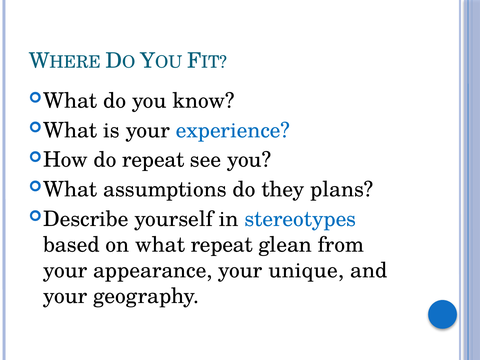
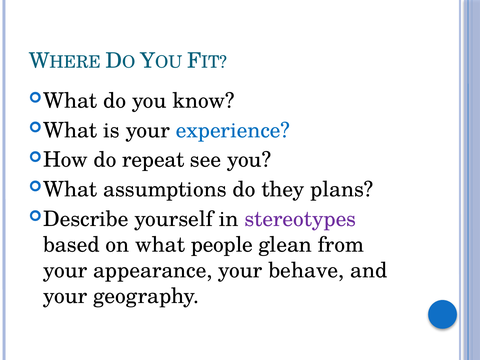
stereotypes colour: blue -> purple
what repeat: repeat -> people
unique: unique -> behave
